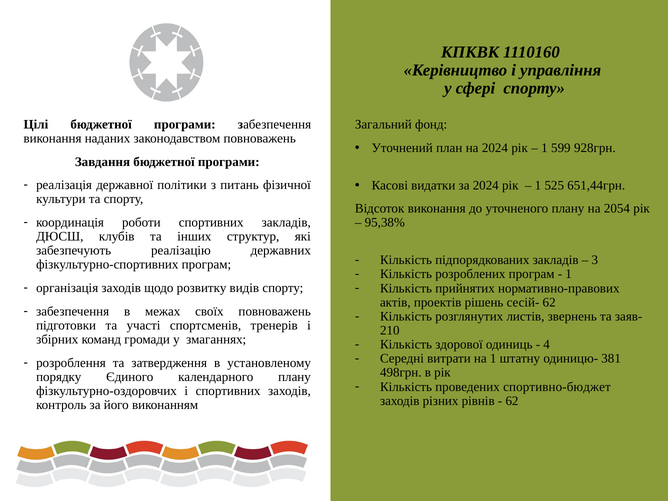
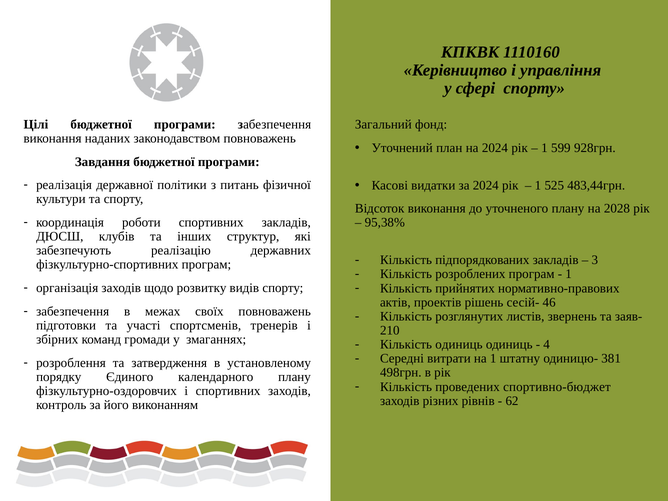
651,44грн: 651,44грн -> 483,44грн
2054: 2054 -> 2028
сесій- 62: 62 -> 46
Кількість здорової: здорової -> одиниць
